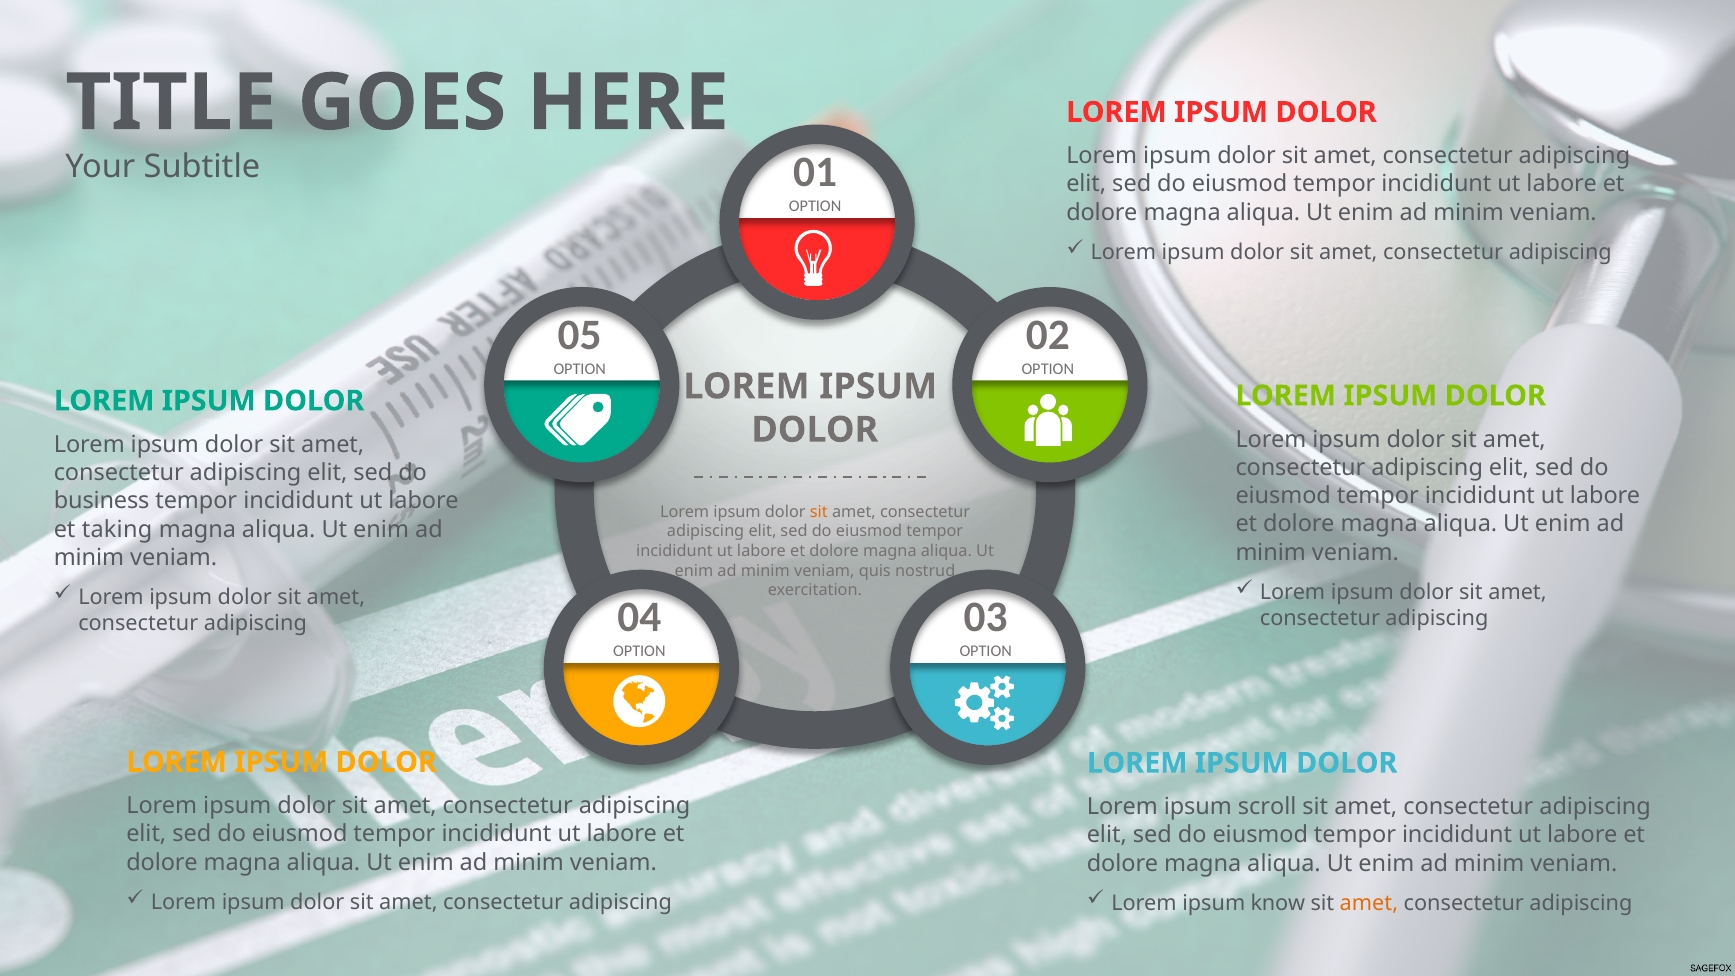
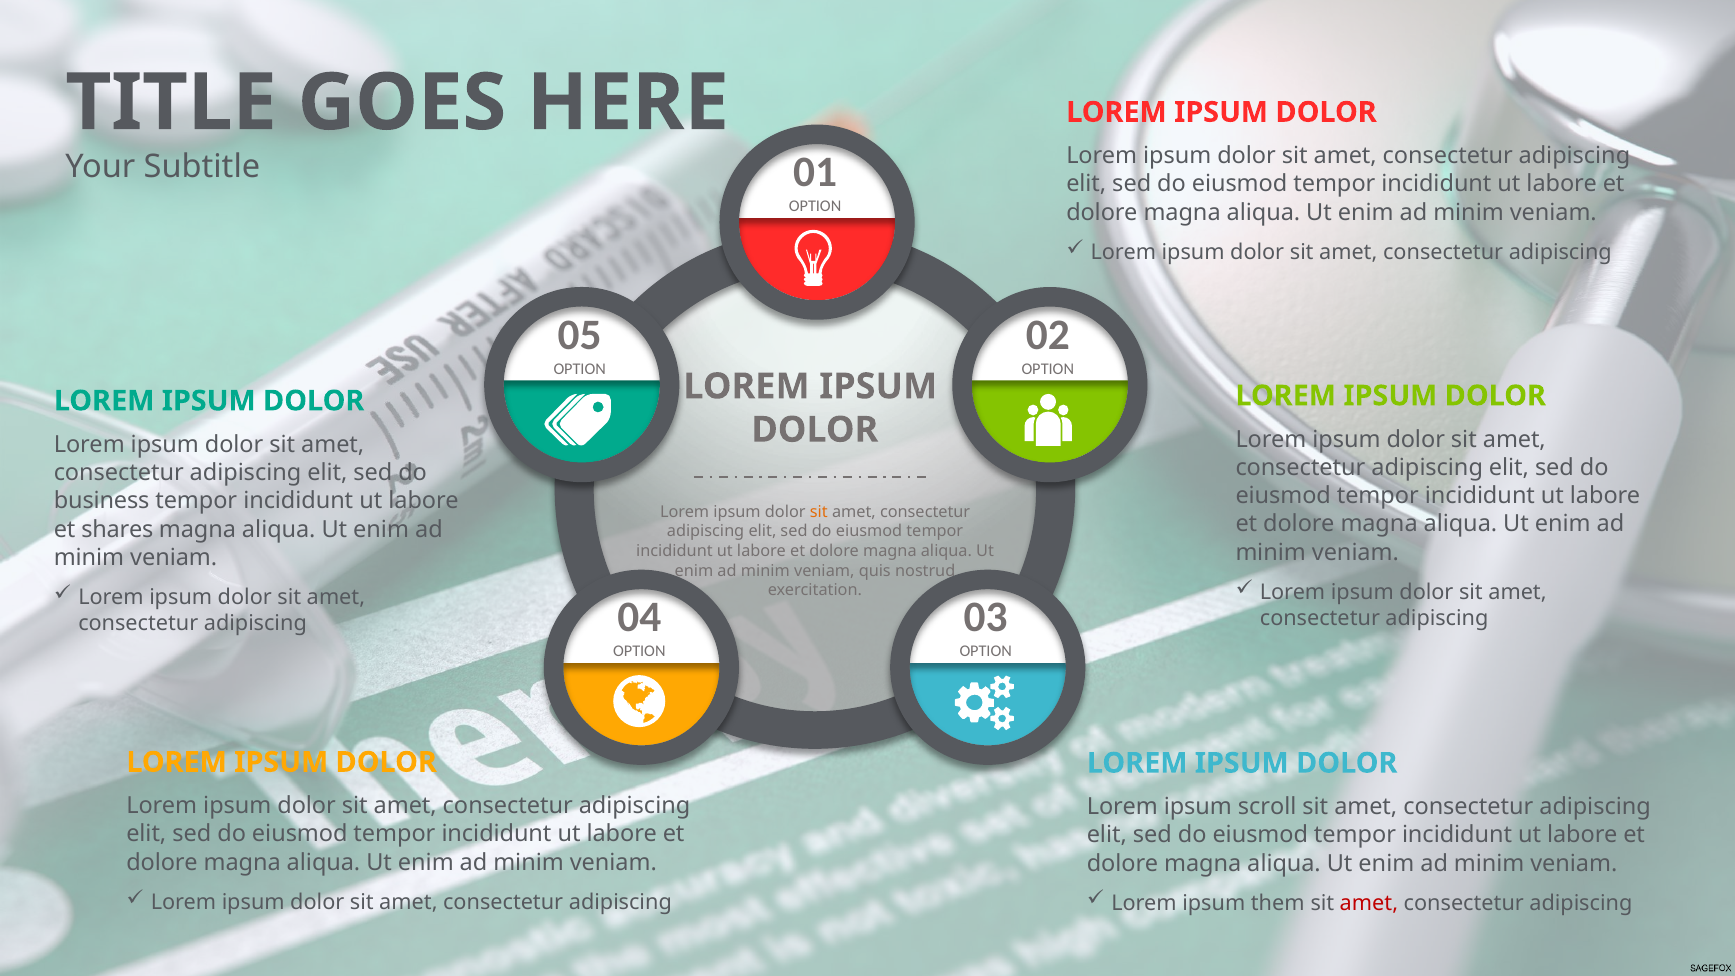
taking: taking -> shares
know: know -> them
amet at (1369, 903) colour: orange -> red
